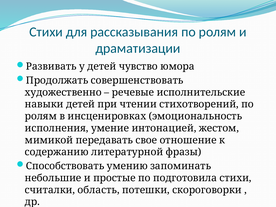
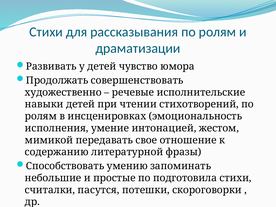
область: область -> пасутся
